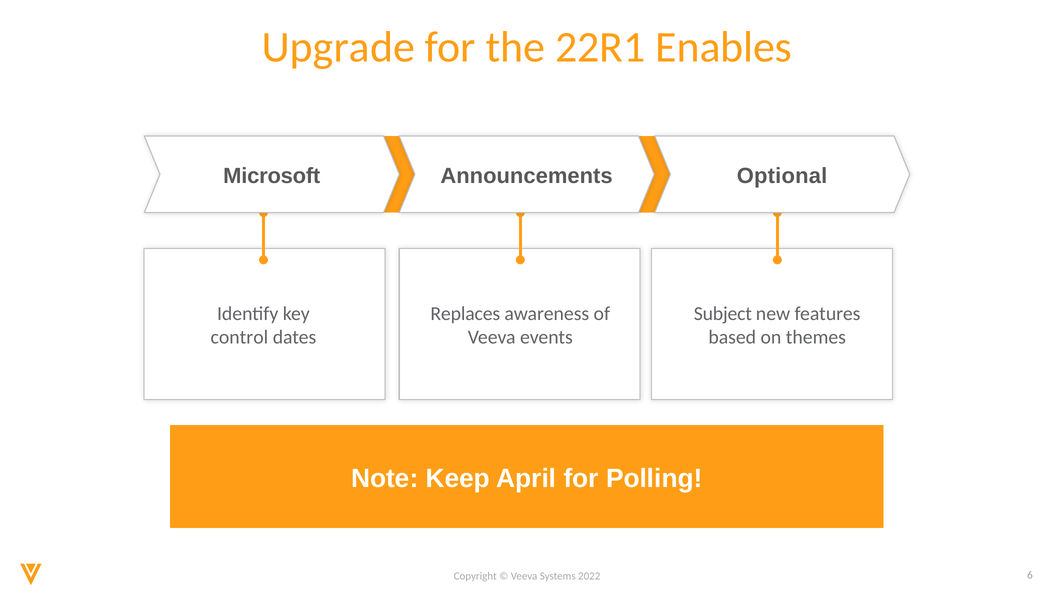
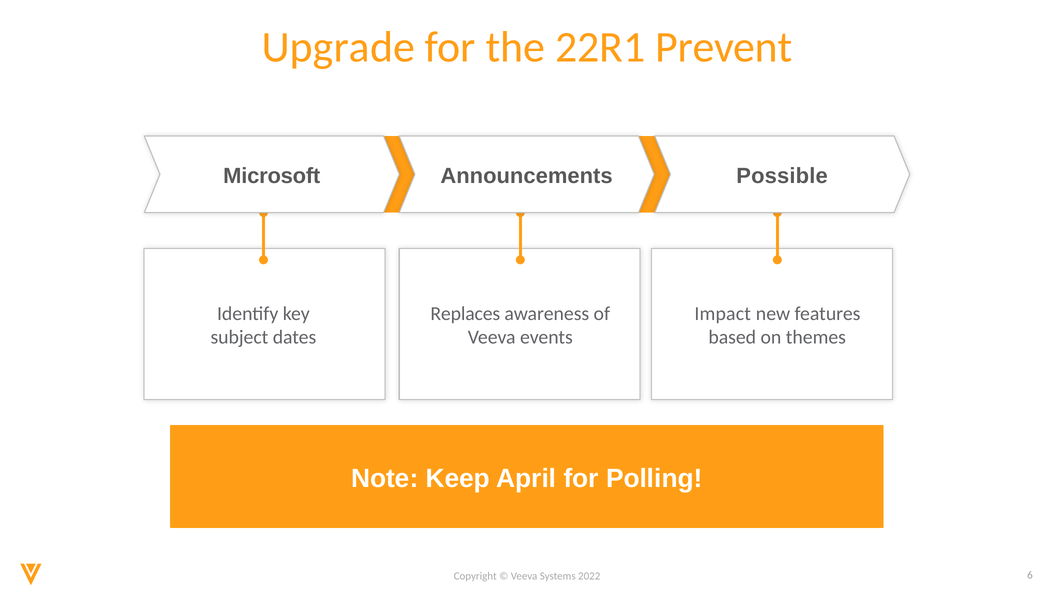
Enables: Enables -> Prevent
Optional: Optional -> Possible
Subject: Subject -> Impact
control: control -> subject
